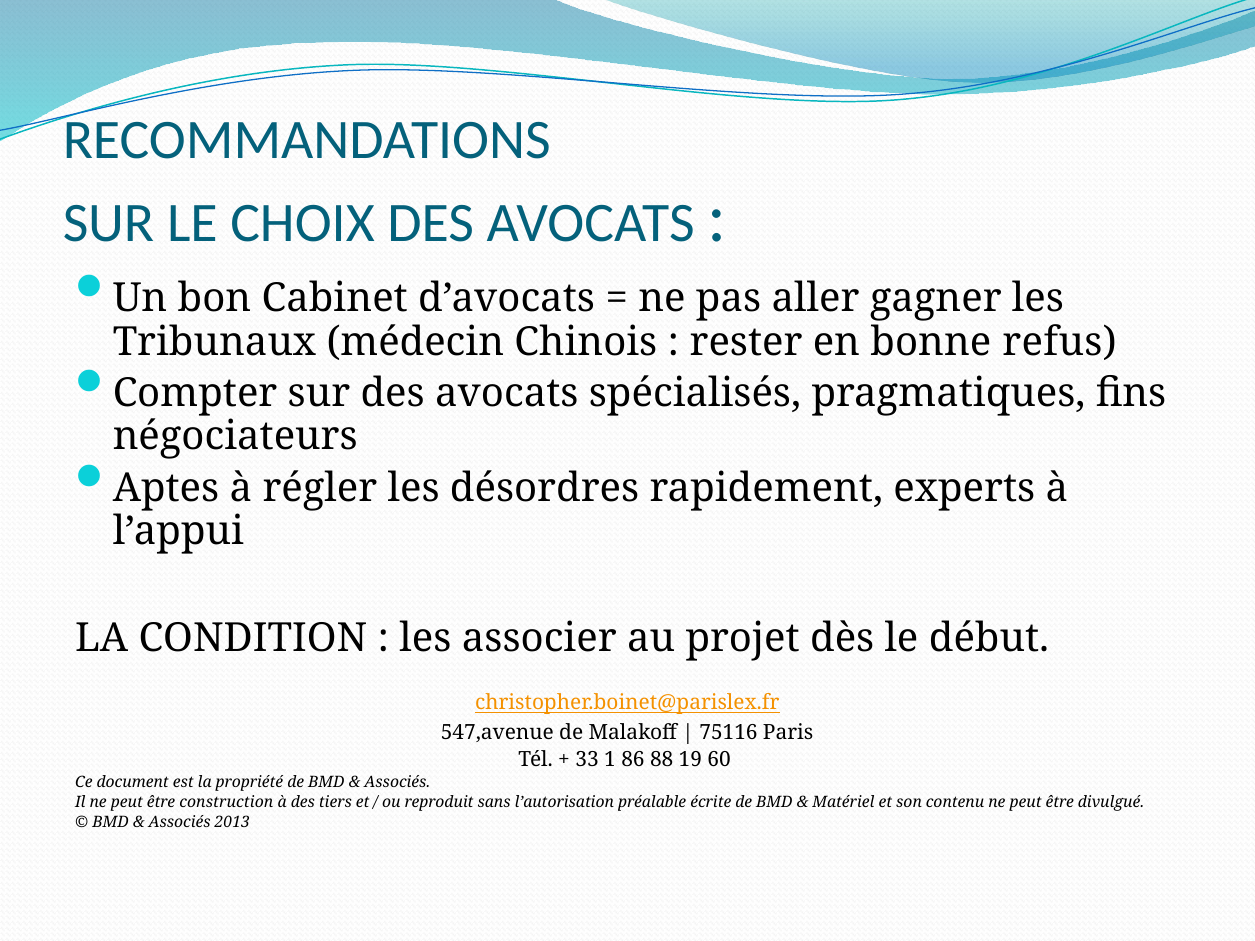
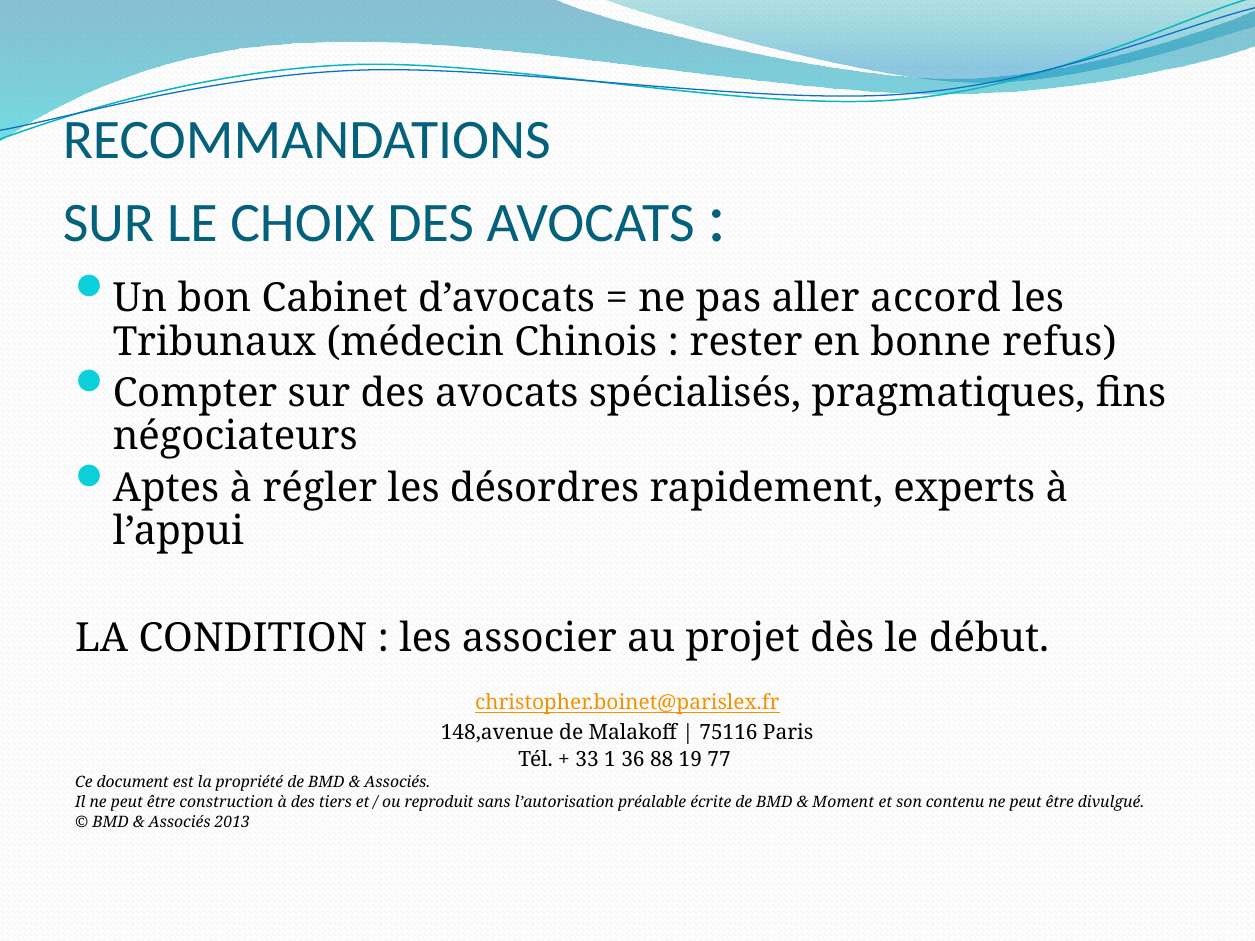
gagner: gagner -> accord
547,avenue: 547,avenue -> 148,avenue
86: 86 -> 36
60: 60 -> 77
Matériel: Matériel -> Moment
